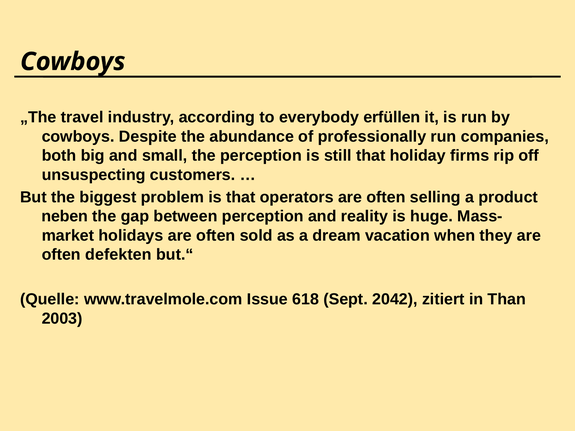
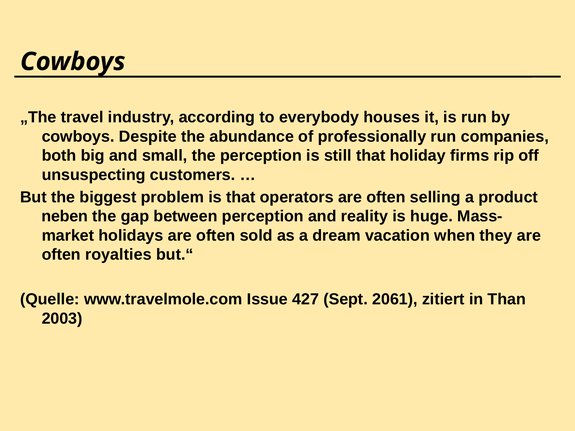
erfüllen: erfüllen -> houses
defekten: defekten -> royalties
618: 618 -> 427
2042: 2042 -> 2061
